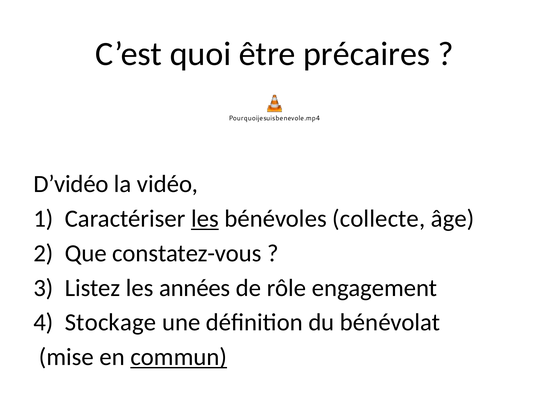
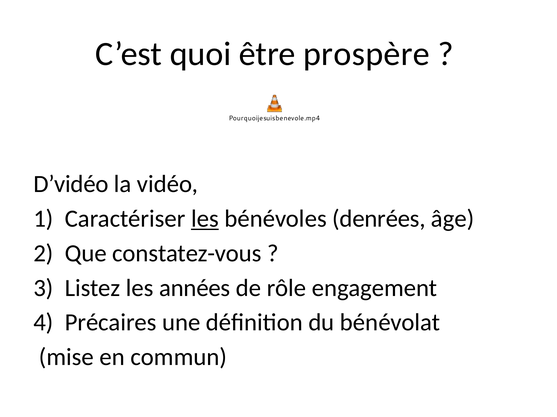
précaires: précaires -> prospère
collecte: collecte -> denrées
Stockage: Stockage -> Précaires
commun underline: present -> none
